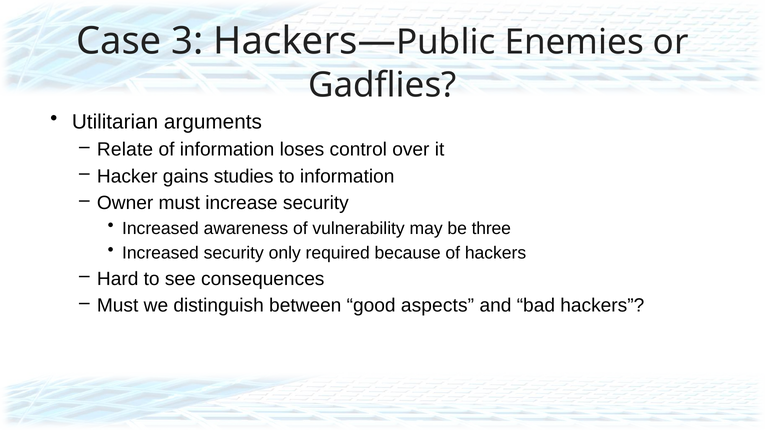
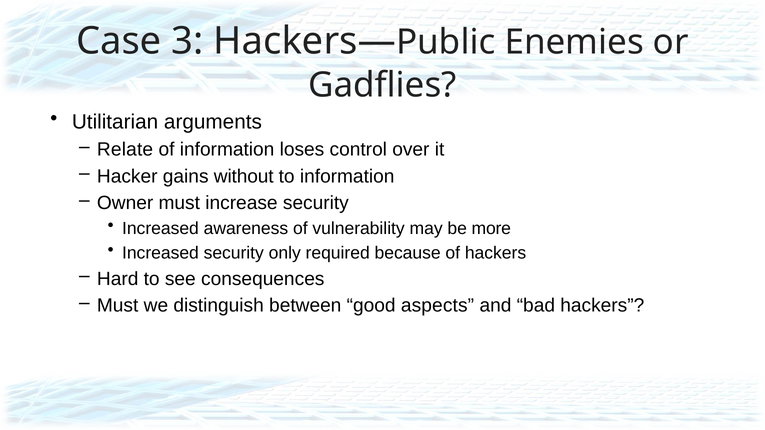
studies: studies -> without
three: three -> more
